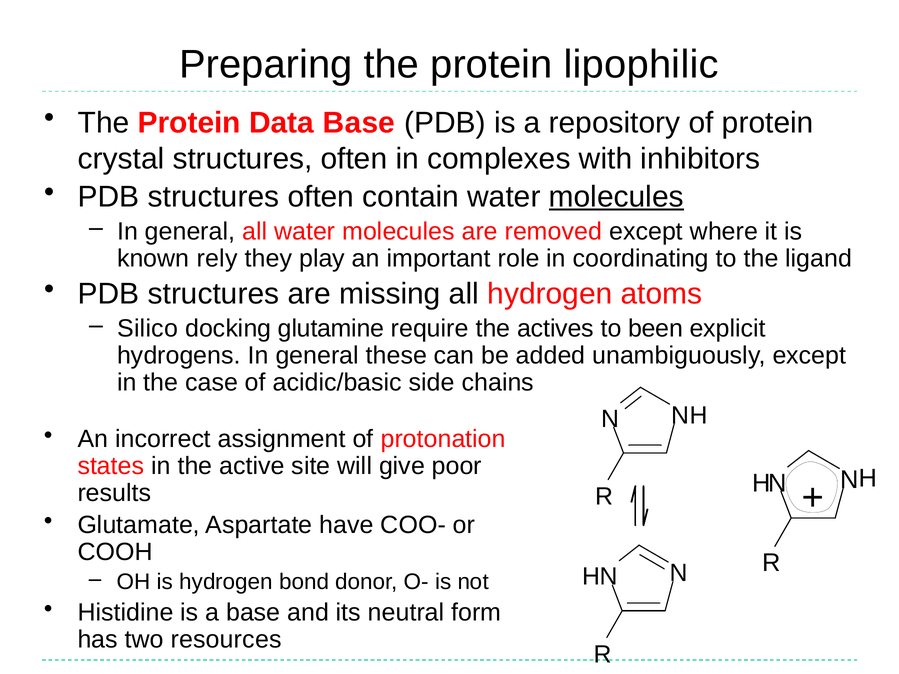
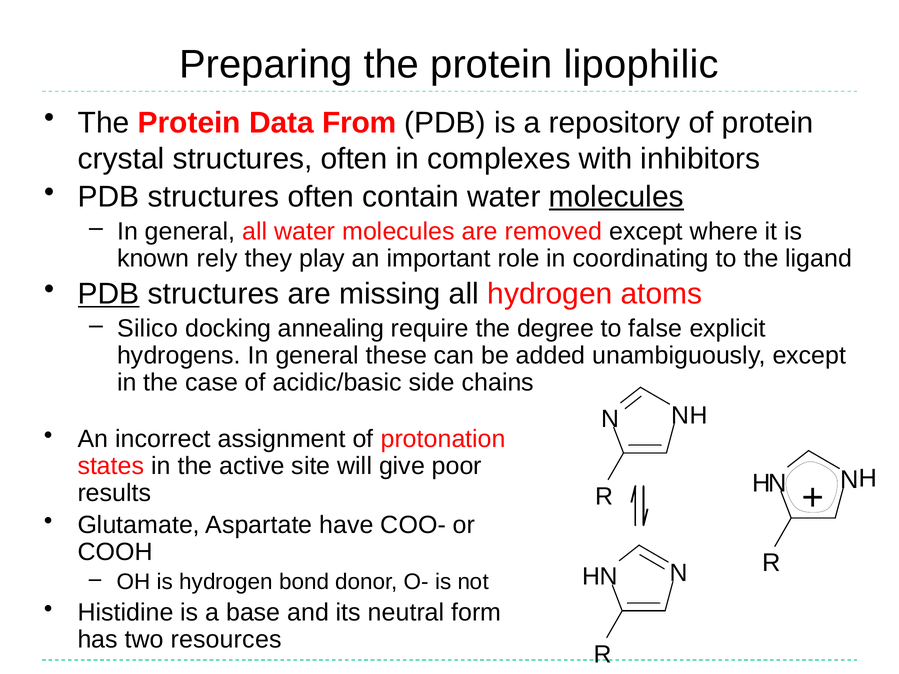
Data Base: Base -> From
PDB at (109, 294) underline: none -> present
glutamine: glutamine -> annealing
actives: actives -> degree
been: been -> false
